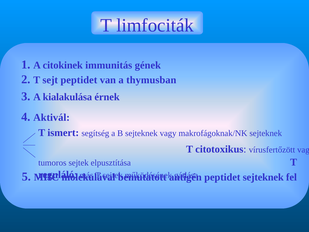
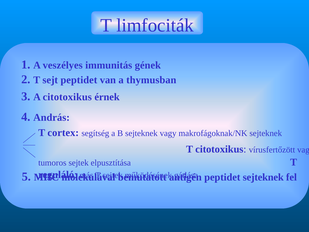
citokinek: citokinek -> veszélyes
A kialakulása: kialakulása -> citotoxikus
Aktivál: Aktivál -> András
ismert: ismert -> cortex
